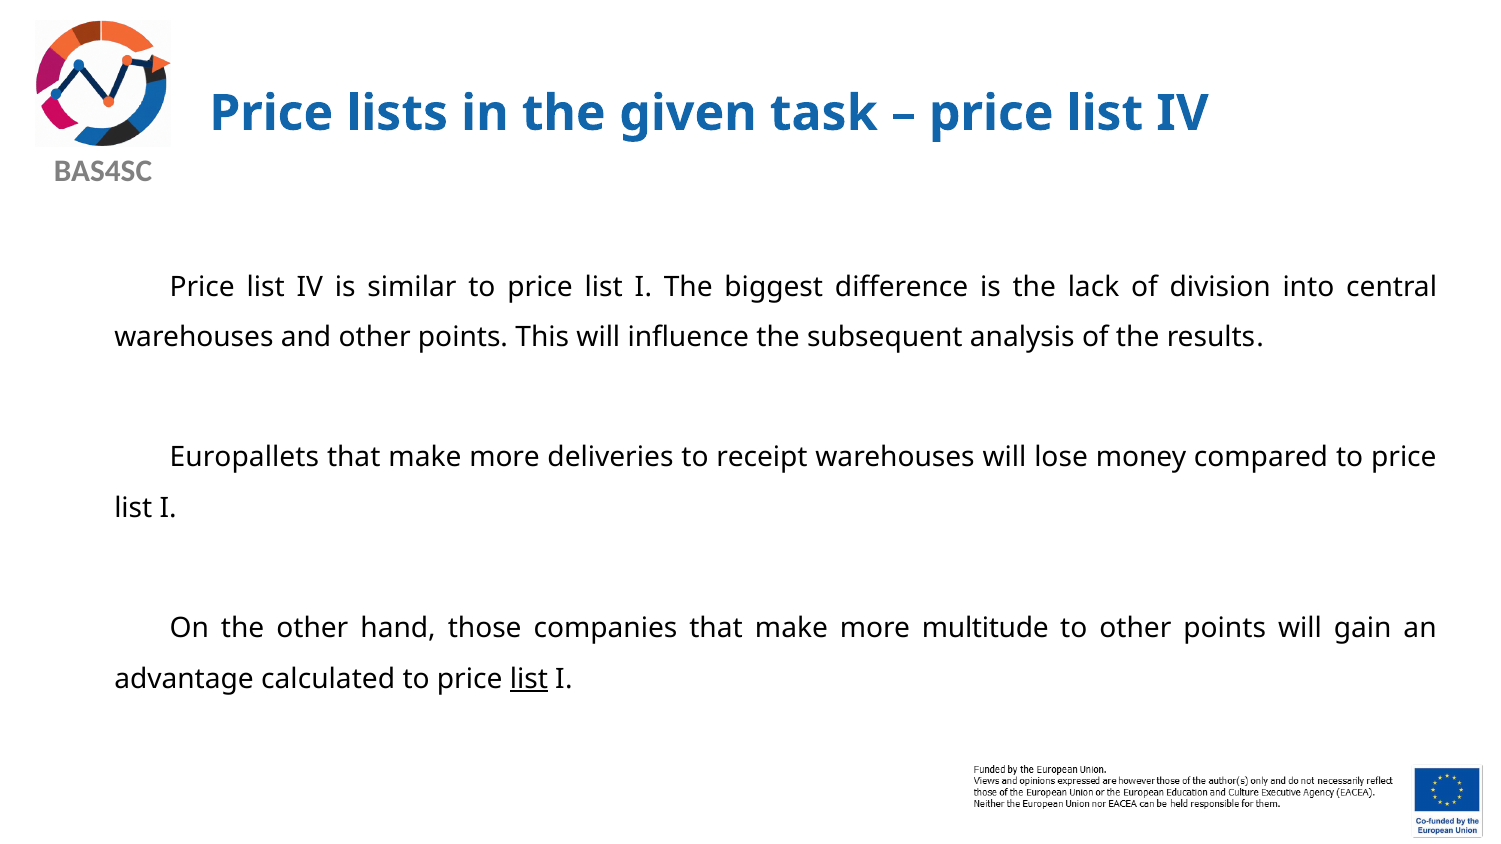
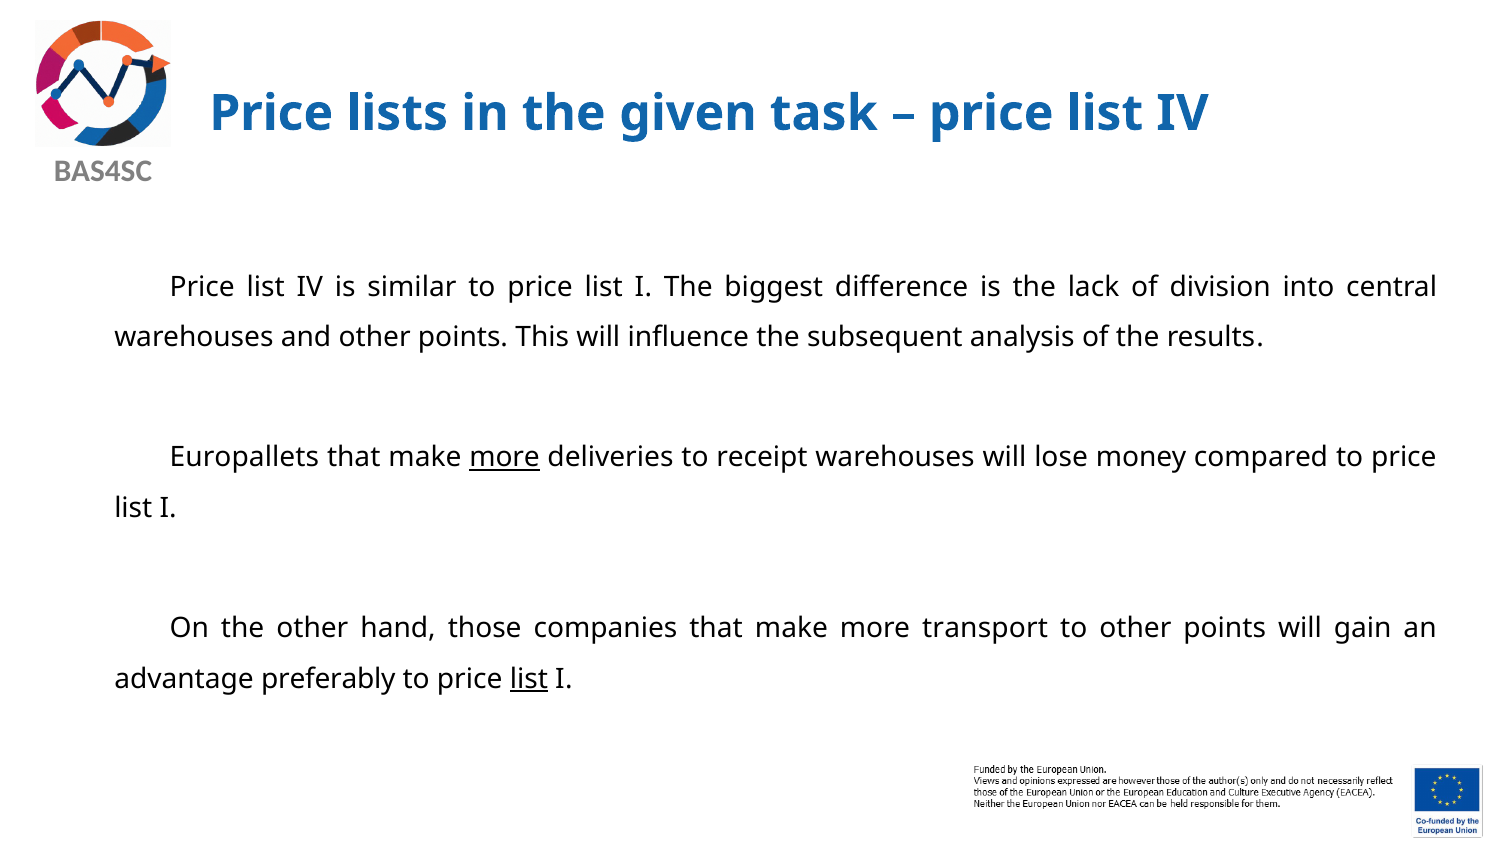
more at (505, 458) underline: none -> present
multitude: multitude -> transport
calculated: calculated -> preferably
